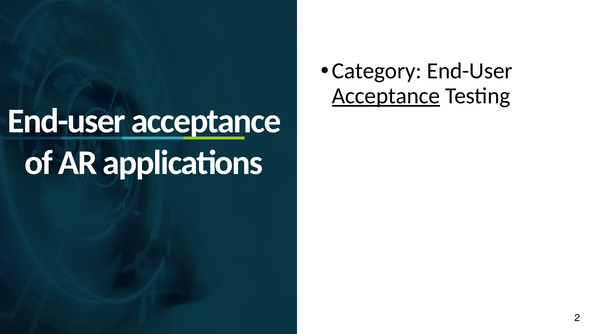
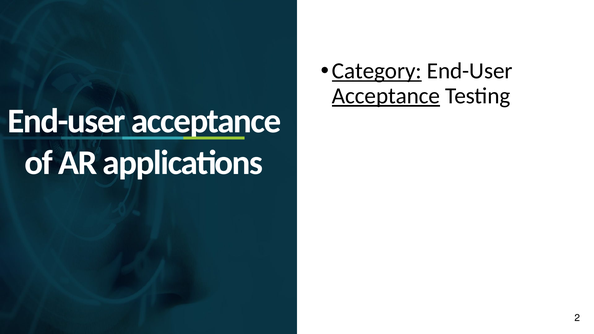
Category underline: none -> present
